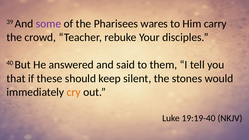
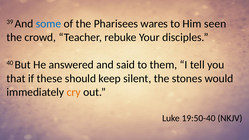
some colour: purple -> blue
carry: carry -> seen
19:19-40: 19:19-40 -> 19:50-40
